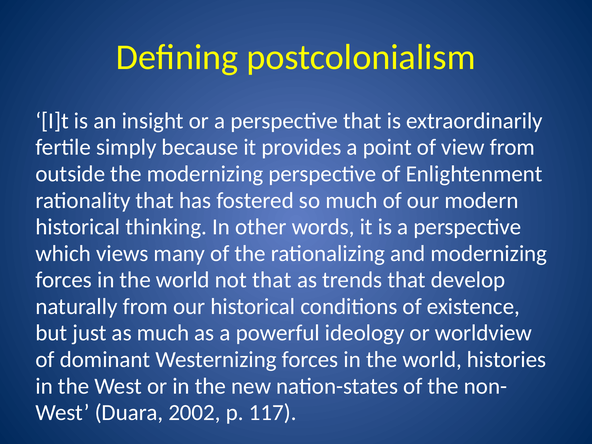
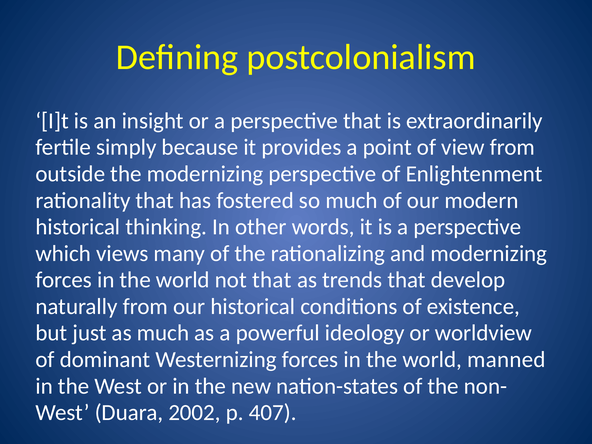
histories: histories -> manned
117: 117 -> 407
